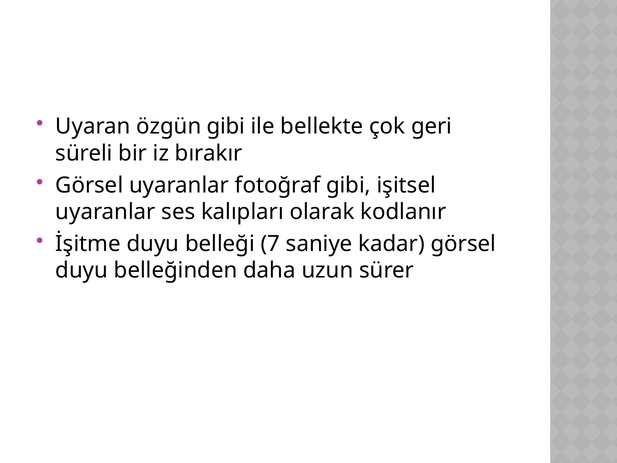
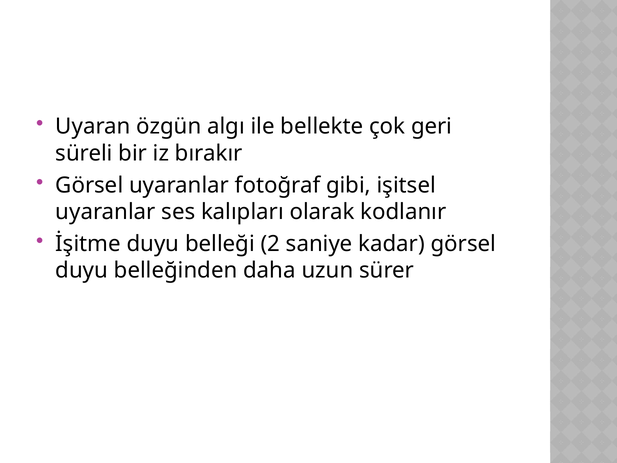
özgün gibi: gibi -> algı
7: 7 -> 2
